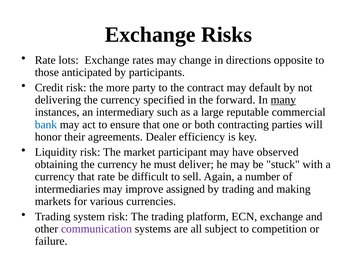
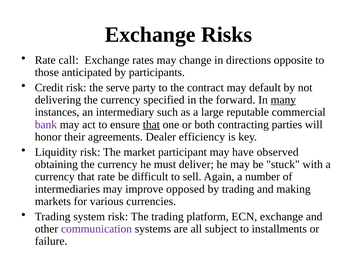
lots: lots -> call
more: more -> serve
bank colour: blue -> purple
that at (151, 124) underline: none -> present
assigned: assigned -> opposed
competition: competition -> installments
